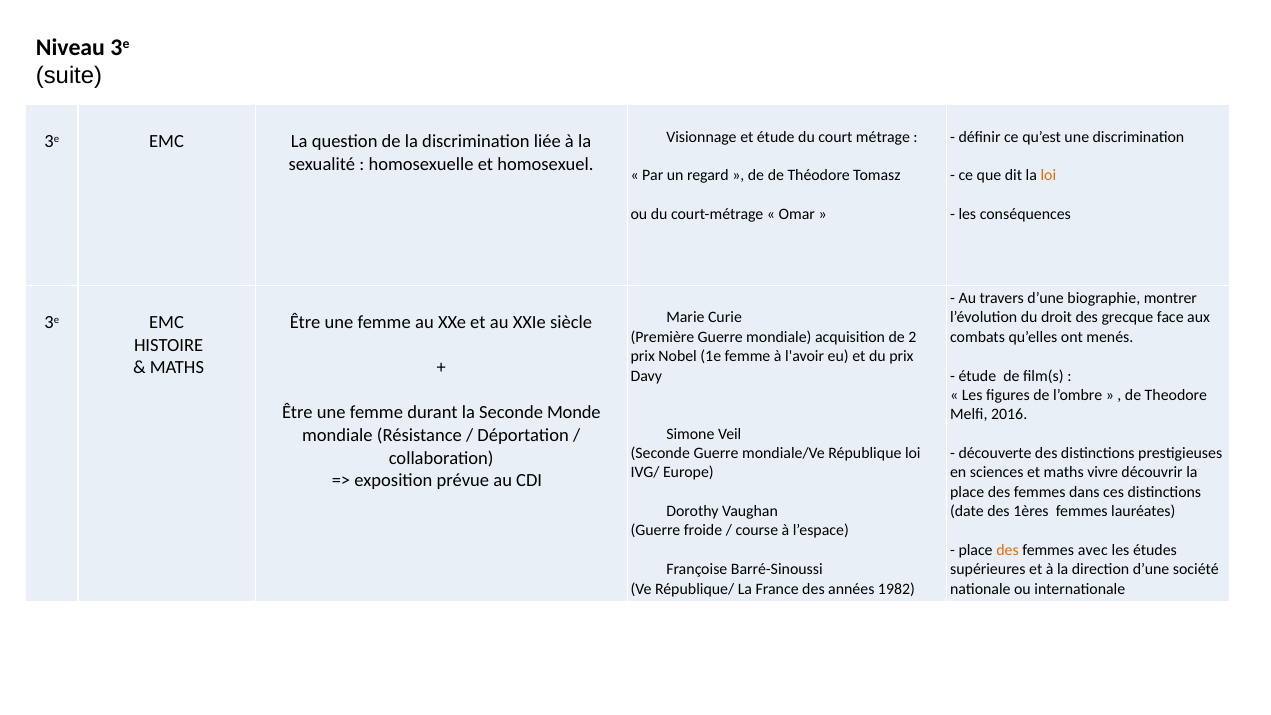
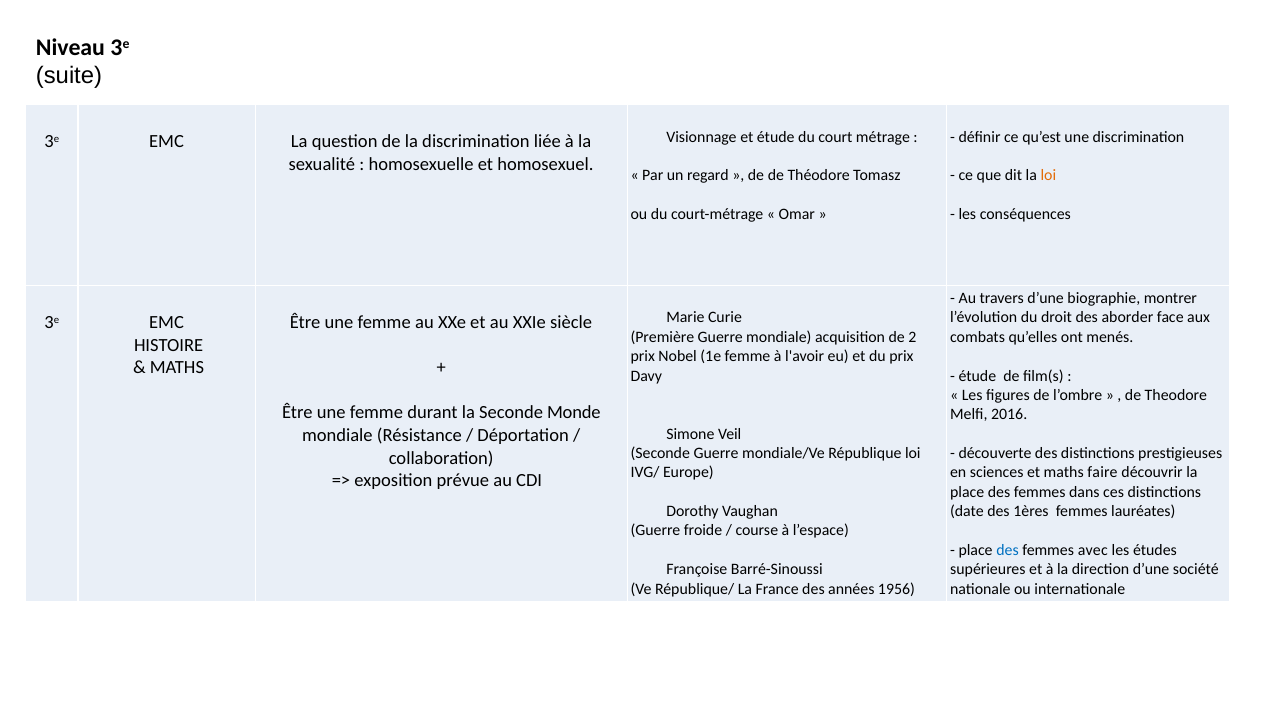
grecque: grecque -> aborder
vivre: vivre -> faire
des at (1008, 550) colour: orange -> blue
1982: 1982 -> 1956
